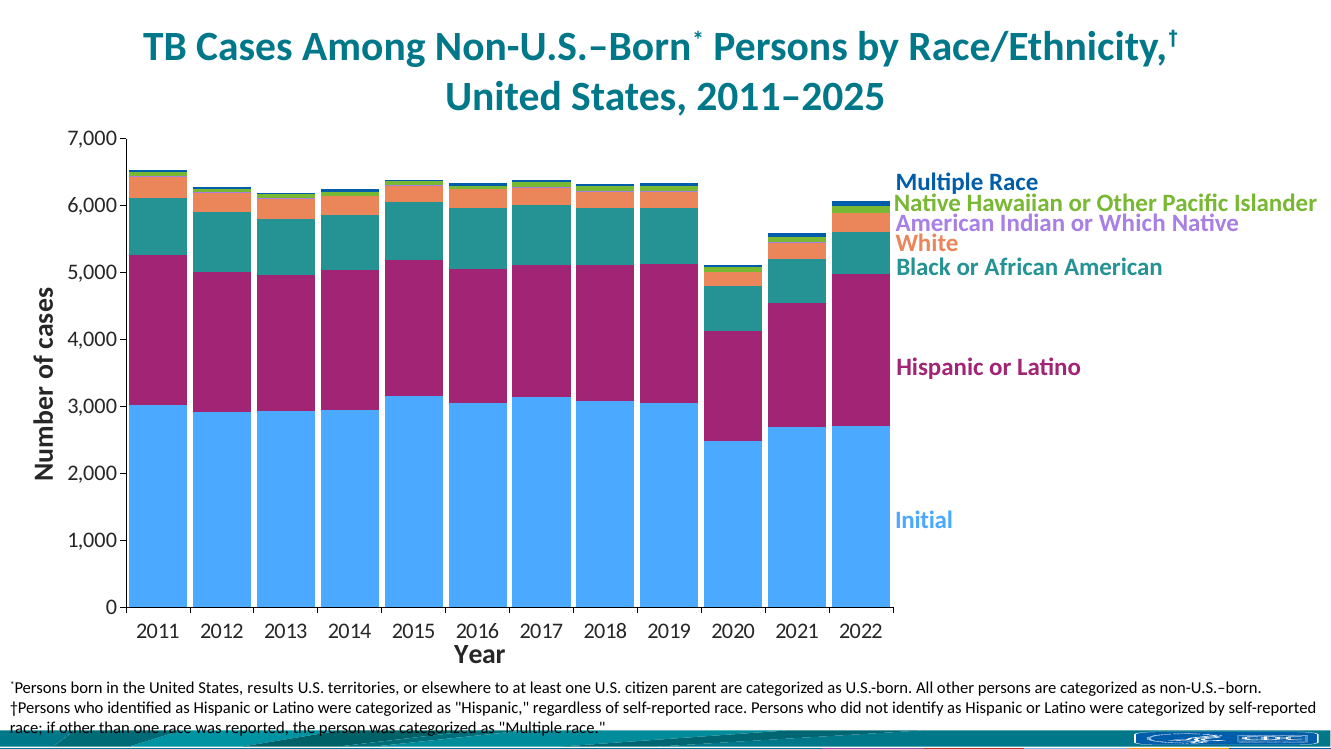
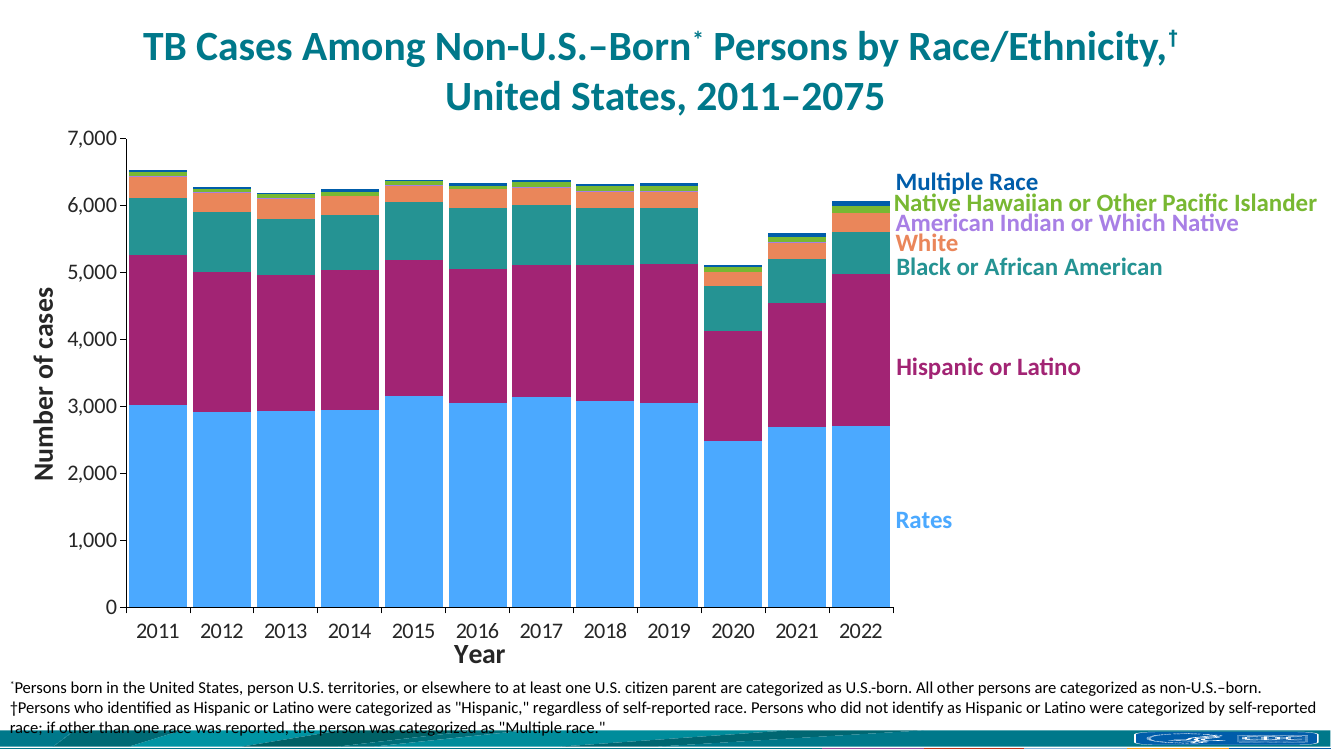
2011–2025: 2011–2025 -> 2011–2075
Initial: Initial -> Rates
States results: results -> person
